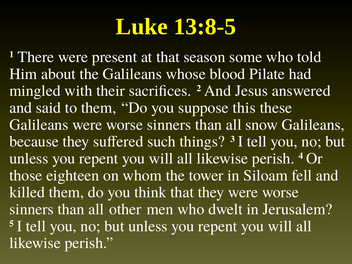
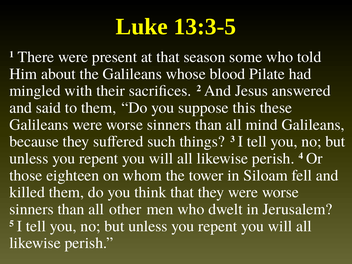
13:8-5: 13:8-5 -> 13:3-5
snow: snow -> mind
